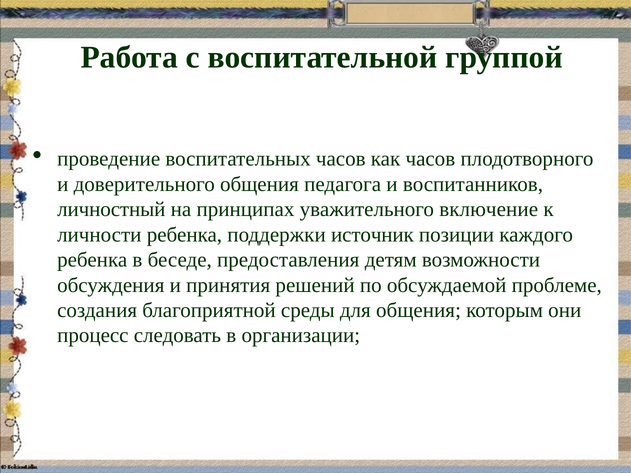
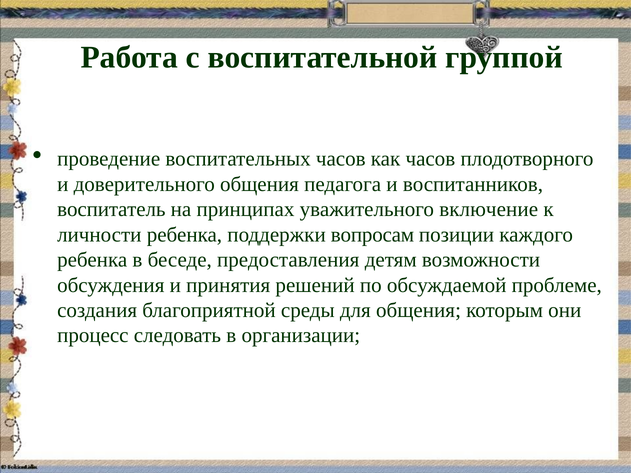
личностный: личностный -> воспитатель
источник: источник -> вопросам
